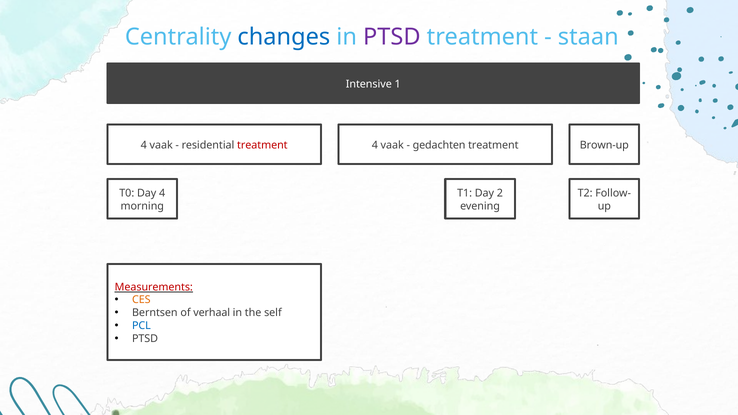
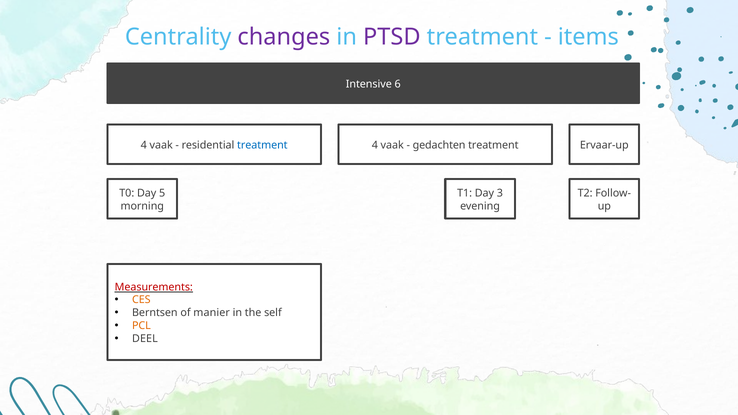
changes colour: blue -> purple
staan: staan -> items
1: 1 -> 6
treatment at (262, 145) colour: red -> blue
Brown-up: Brown-up -> Ervaar-up
Day 4: 4 -> 5
2: 2 -> 3
verhaal: verhaal -> manier
PCL colour: blue -> orange
PTSD at (145, 339): PTSD -> DEEL
